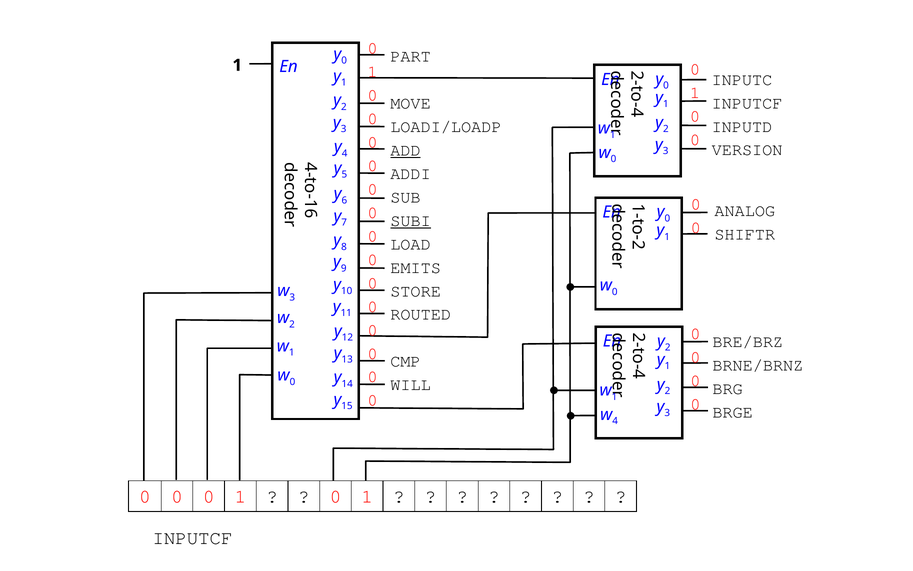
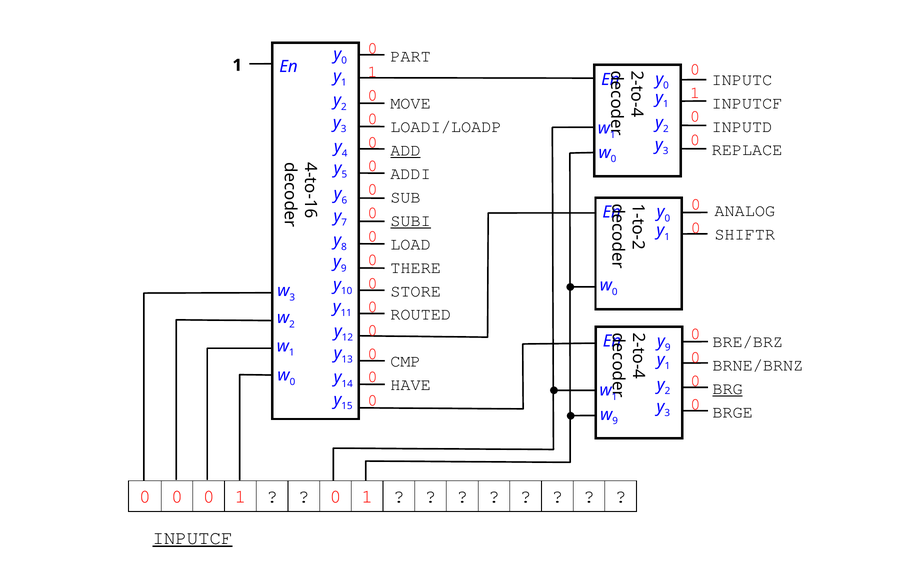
VERSION: VERSION -> REPLACE
EMITS: EMITS -> THERE
2 at (668, 347): 2 -> 9
WILL: WILL -> HAVE
BRG underline: none -> present
4 at (615, 421): 4 -> 9
INPUTCF at (192, 538) underline: none -> present
